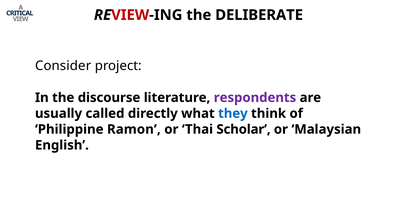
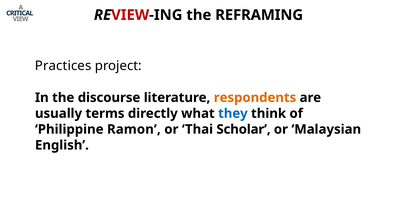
DELIBERATE: DELIBERATE -> REFRAMING
Consider: Consider -> Practices
respondents colour: purple -> orange
called: called -> terms
